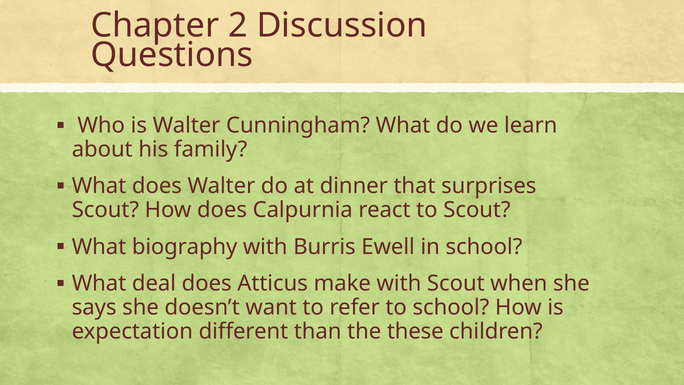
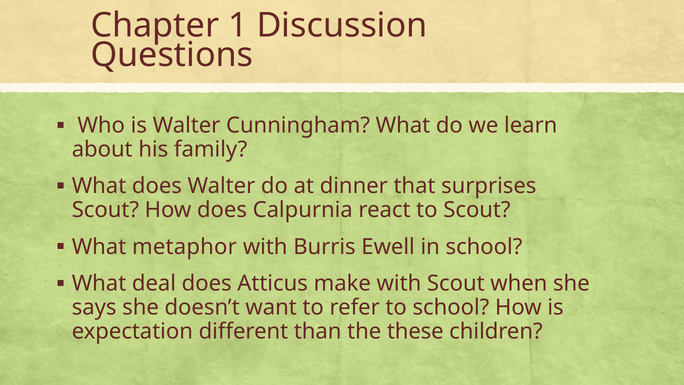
2: 2 -> 1
biography: biography -> metaphor
